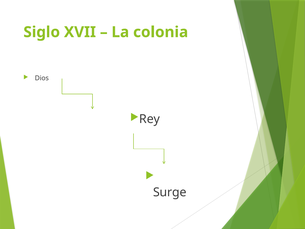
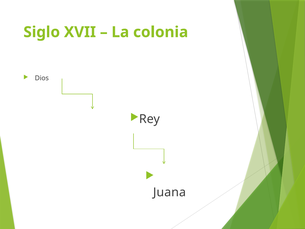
Surge: Surge -> Juana
